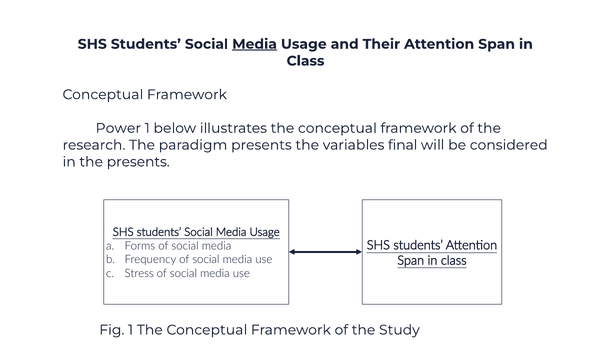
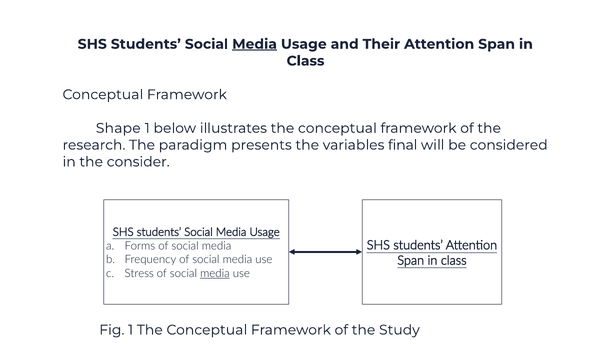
Power: Power -> Shape
the presents: presents -> consider
media at (215, 273) underline: none -> present
